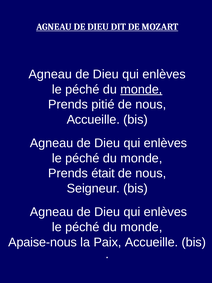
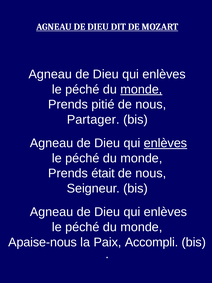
Accueille at (93, 119): Accueille -> Partager
enlèves at (165, 143) underline: none -> present
Paix Accueille: Accueille -> Accompli
